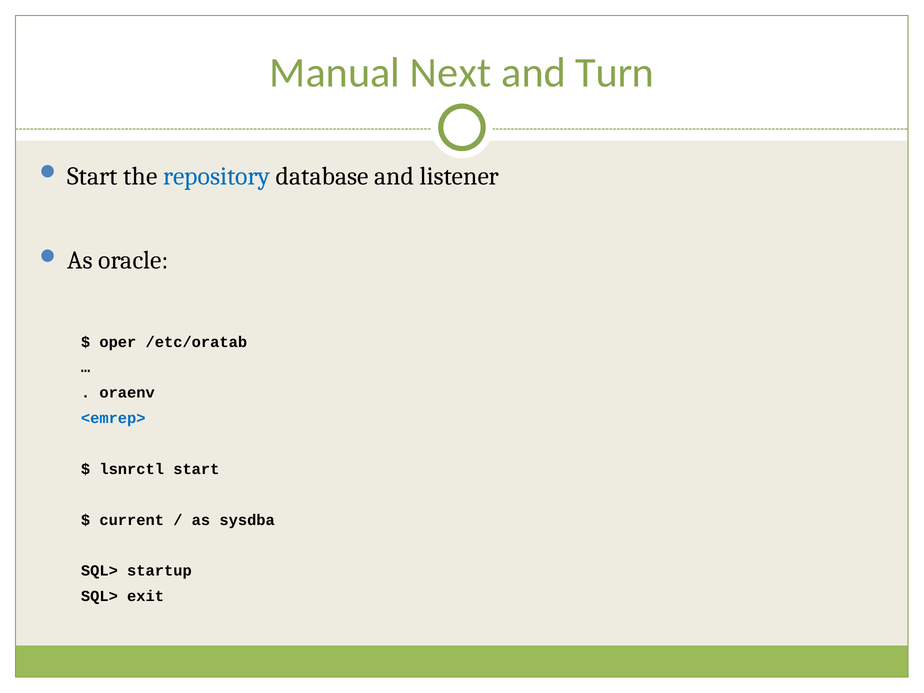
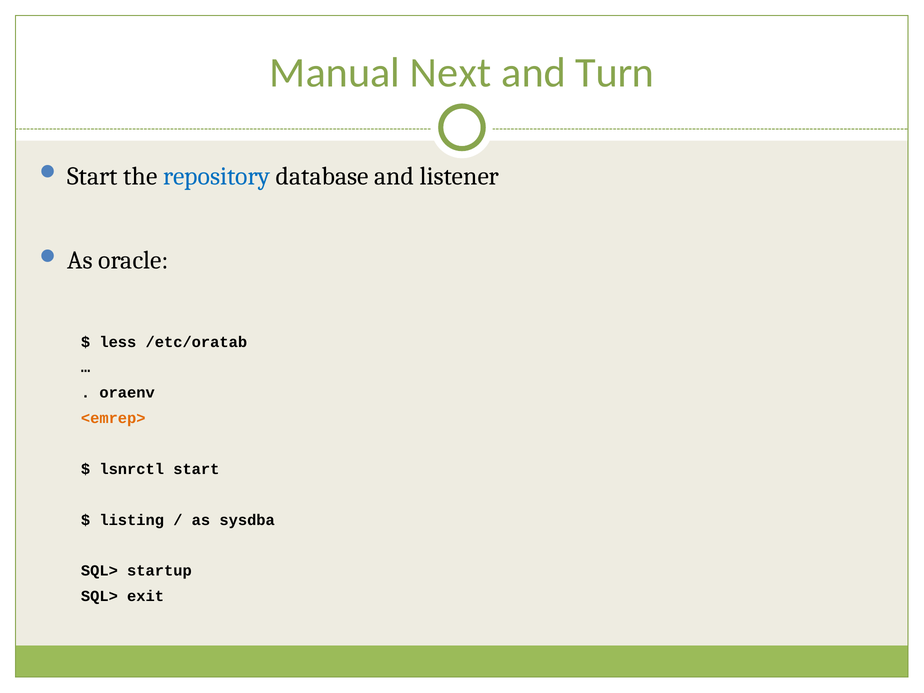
oper: oper -> less
<emrep> colour: blue -> orange
current: current -> listing
